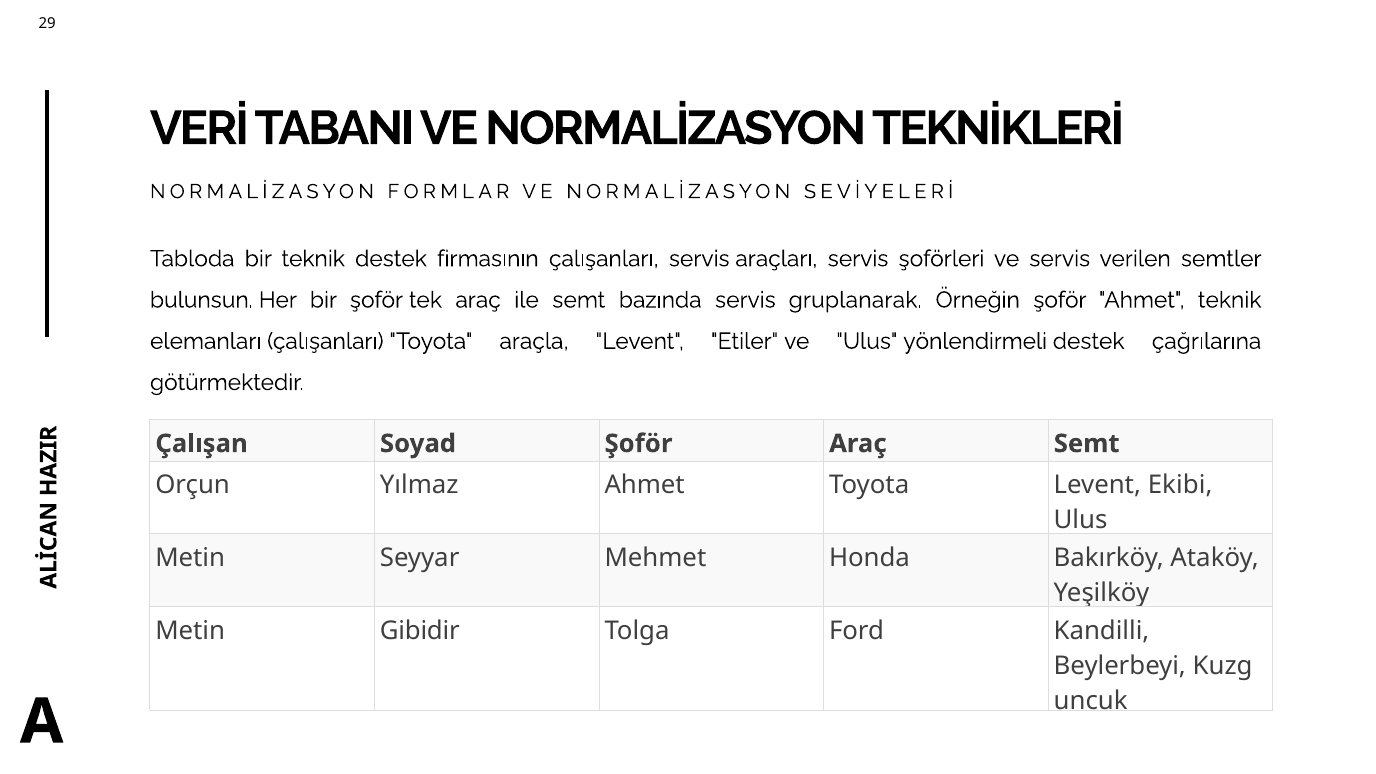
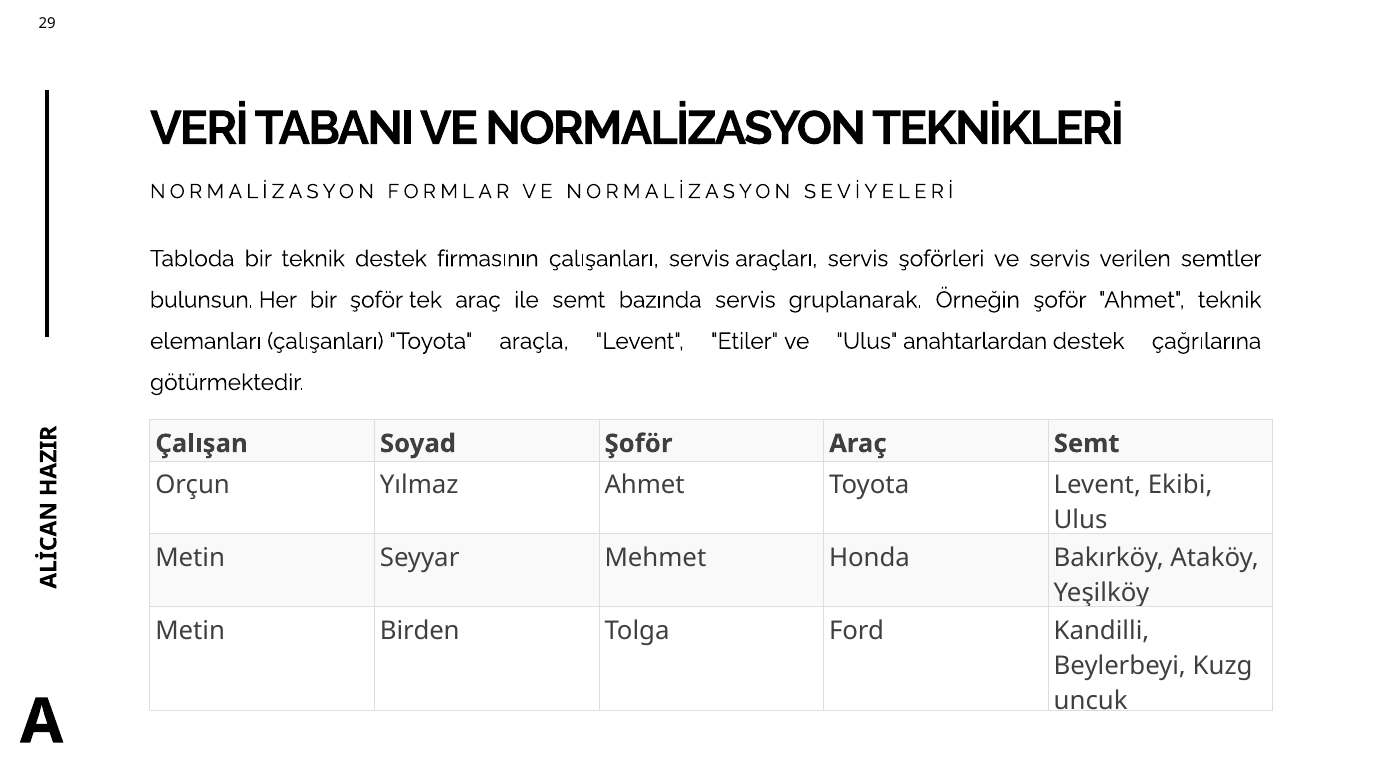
yönlendirmeli: yönlendirmeli -> anahtarlardan
Gibidir: Gibidir -> Birden
